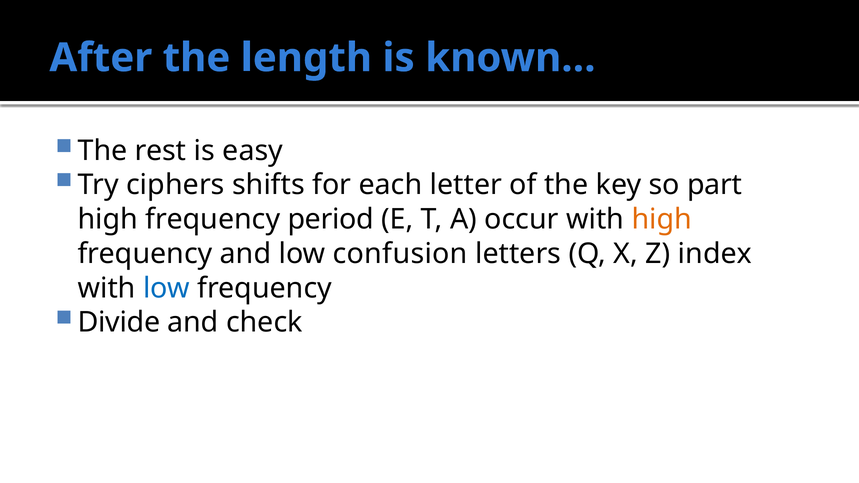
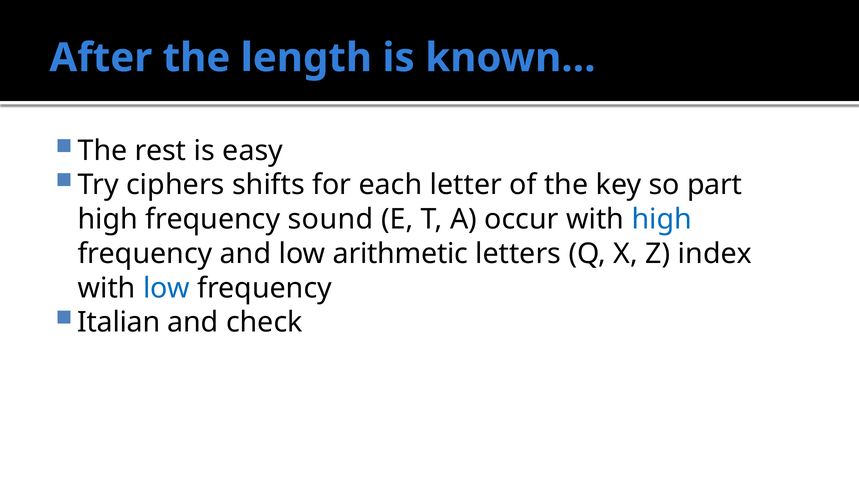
period: period -> sound
high at (662, 219) colour: orange -> blue
confusion: confusion -> arithmetic
Divide: Divide -> Italian
